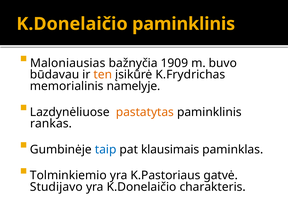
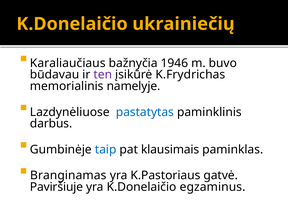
K.Donelaičio paminklinis: paminklinis -> ukrainiečių
Maloniausias: Maloniausias -> Karaliaučiaus
1909: 1909 -> 1946
ten colour: orange -> purple
pastatytas colour: orange -> blue
rankas: rankas -> darbus
Tolminkiemio: Tolminkiemio -> Branginamas
Studijavo: Studijavo -> Paviršiuje
charakteris: charakteris -> egzaminus
